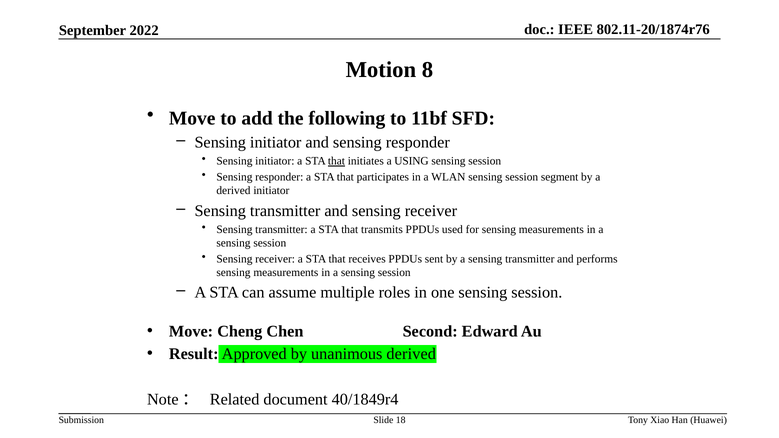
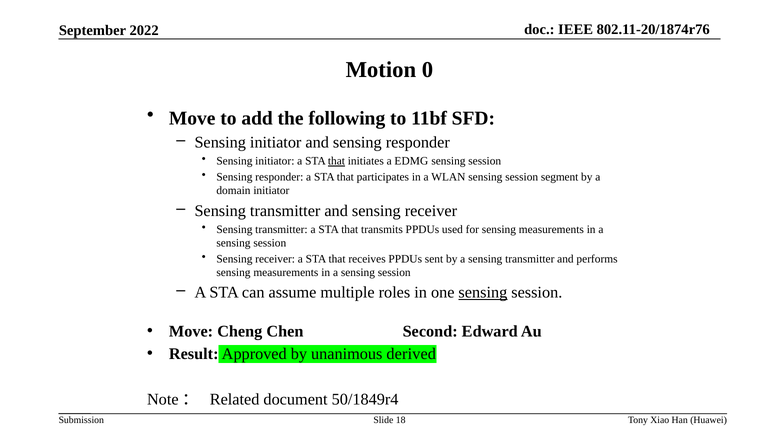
8: 8 -> 0
USING: USING -> EDMG
derived at (233, 191): derived -> domain
sensing at (483, 293) underline: none -> present
40/1849r4: 40/1849r4 -> 50/1849r4
